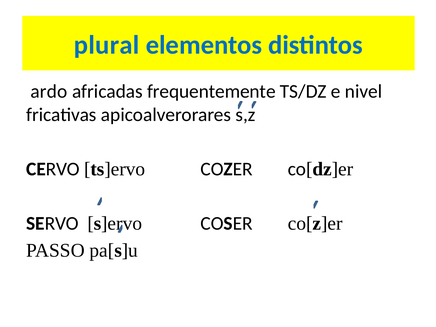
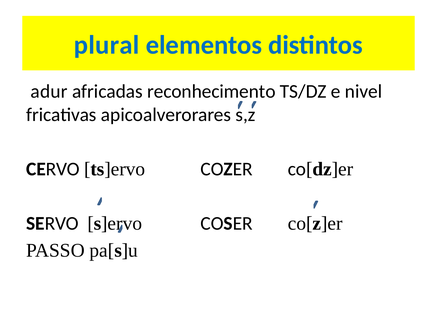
ardo: ardo -> adur
frequentemente: frequentemente -> reconhecimento
